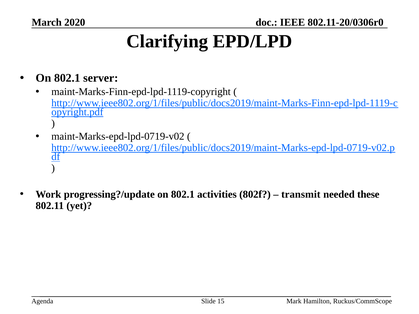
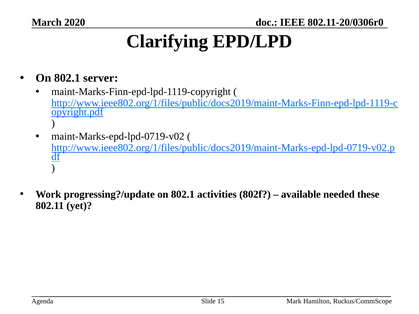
transmit: transmit -> available
